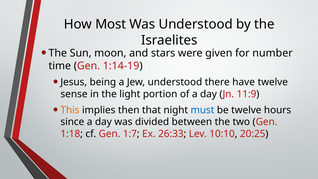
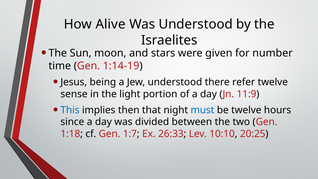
Most: Most -> Alive
have: have -> refer
This colour: orange -> blue
